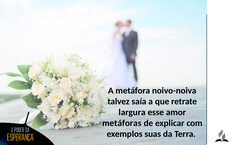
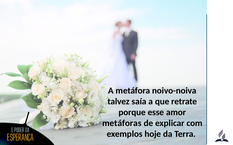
largura: largura -> porque
suas: suas -> hoje
